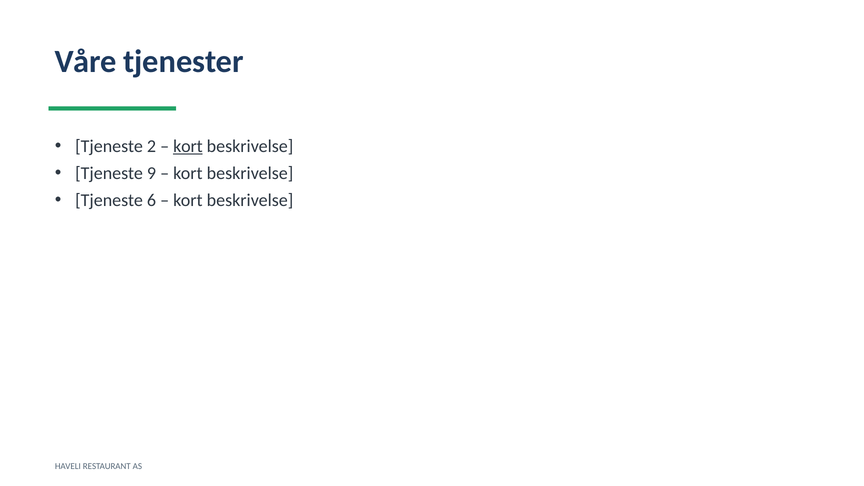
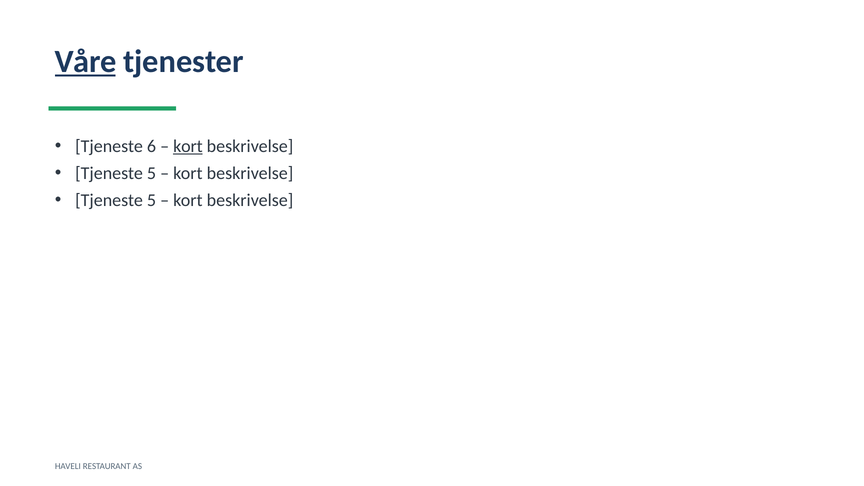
Våre underline: none -> present
2: 2 -> 6
9 at (151, 173): 9 -> 5
6 at (151, 200): 6 -> 5
